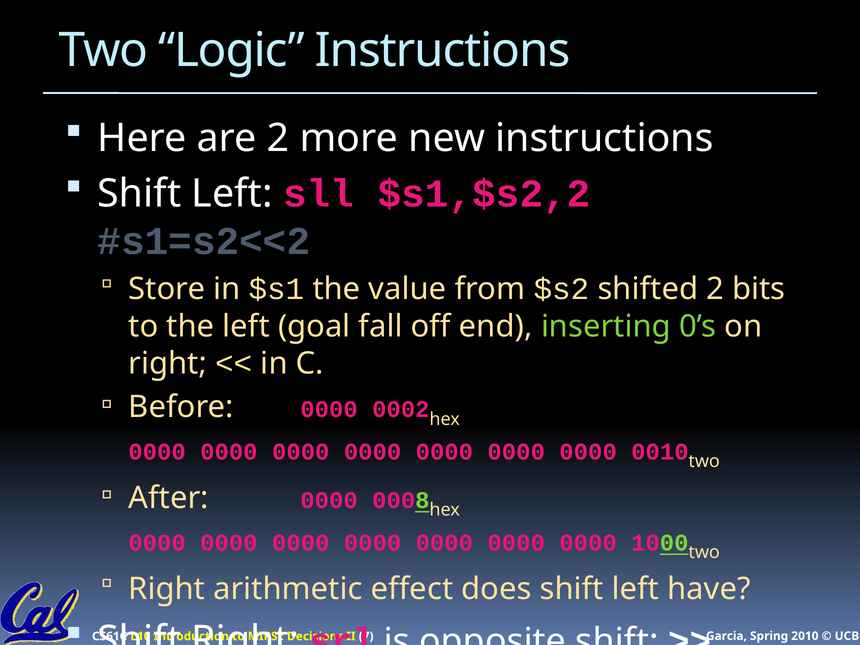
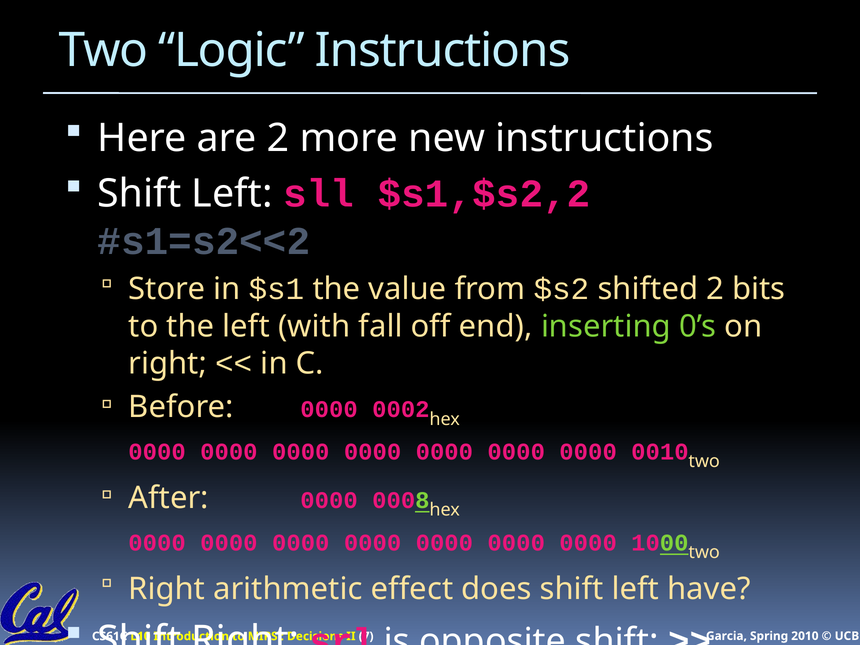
goal: goal -> with
